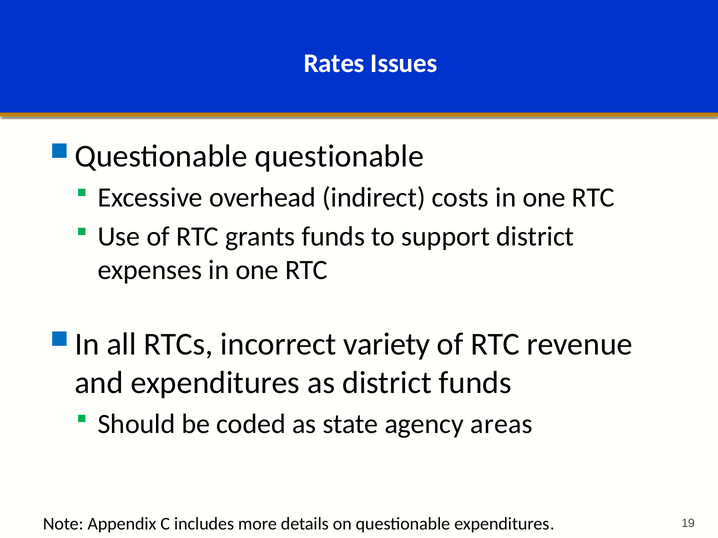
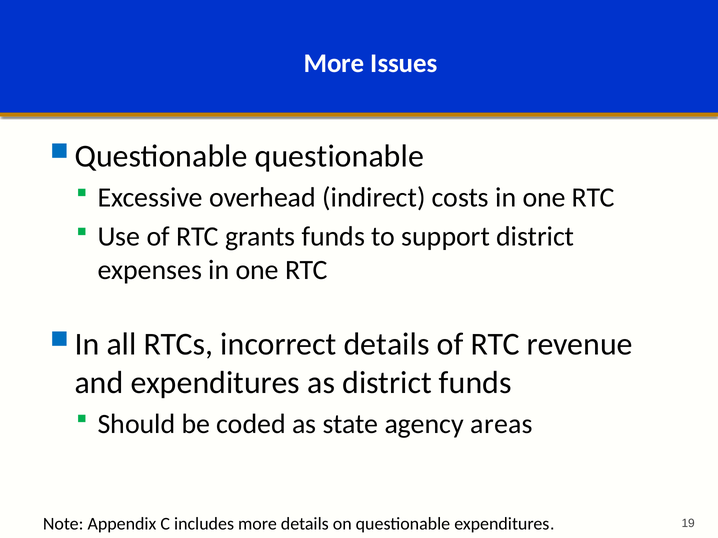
Rates at (334, 63): Rates -> More
incorrect variety: variety -> details
